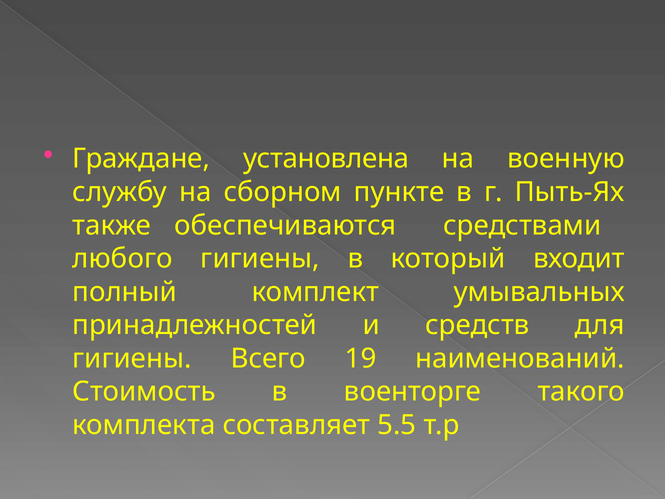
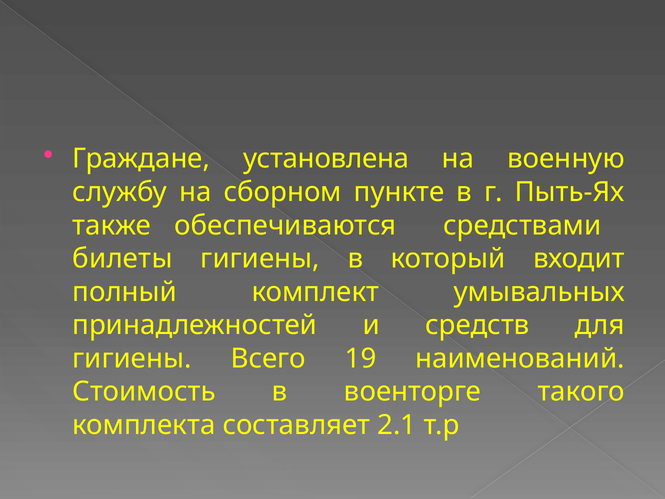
любого: любого -> билеты
5.5: 5.5 -> 2.1
